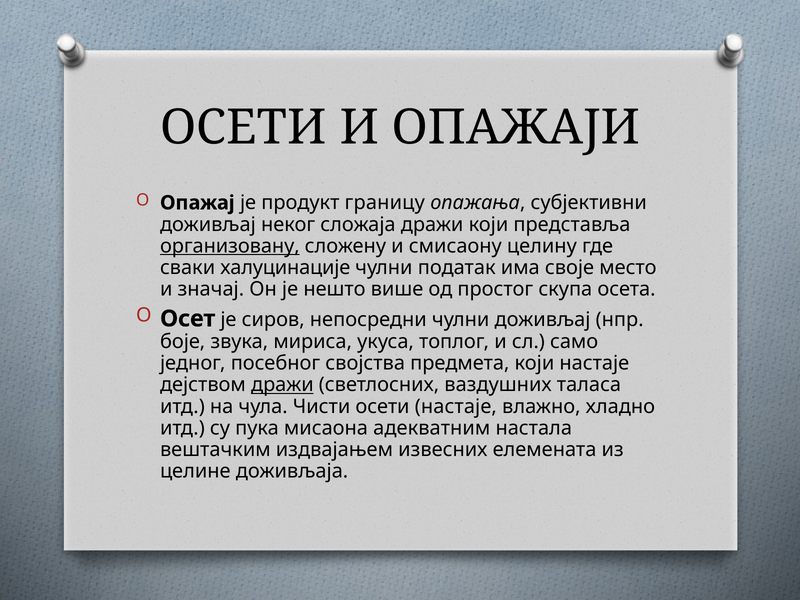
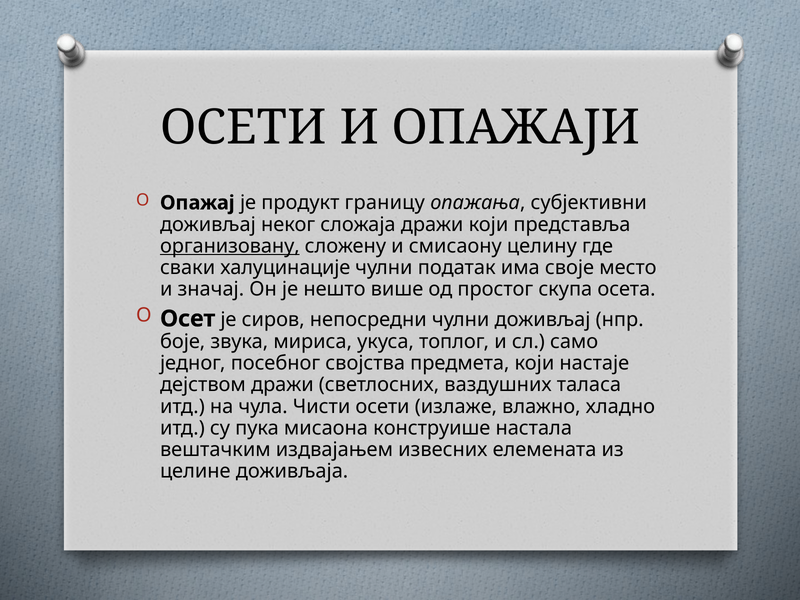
дражи at (282, 385) underline: present -> none
осети настаје: настаје -> излаже
адекватним: адекватним -> конструише
